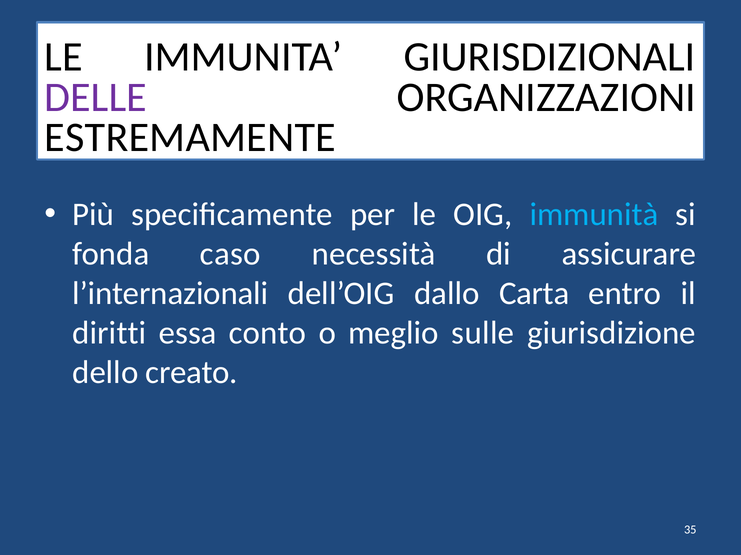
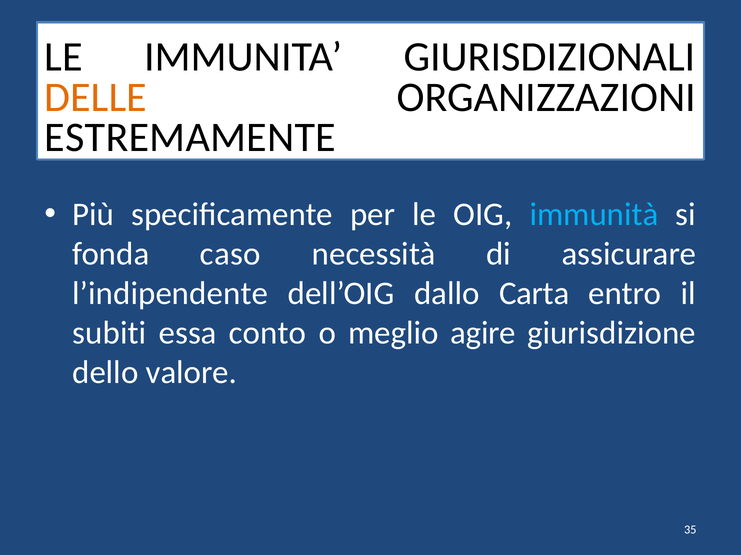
DELLE colour: purple -> orange
l’internazionali: l’internazionali -> l’indipendente
diritti: diritti -> subiti
sulle: sulle -> agire
creato: creato -> valore
